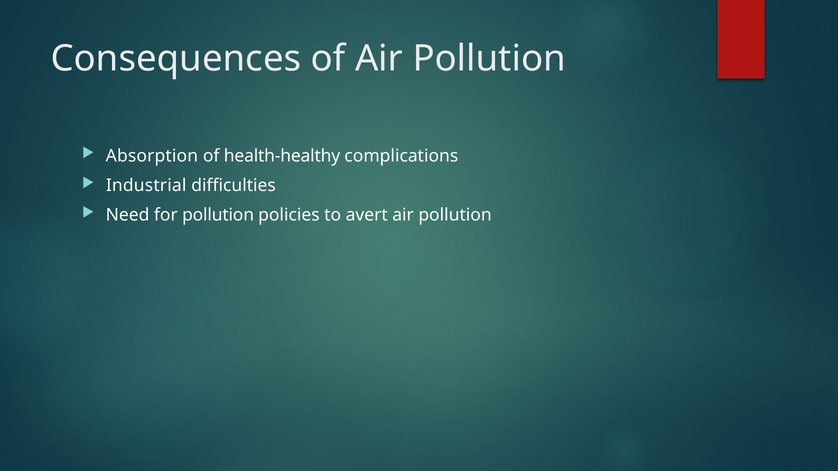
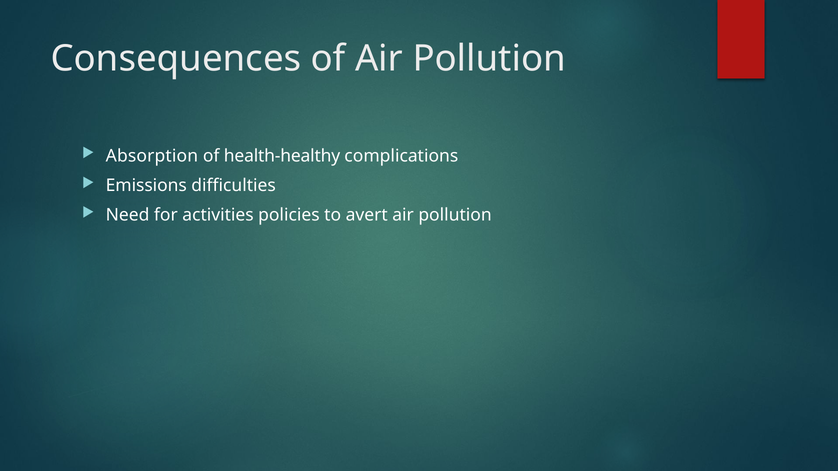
Industrial: Industrial -> Emissions
for pollution: pollution -> activities
